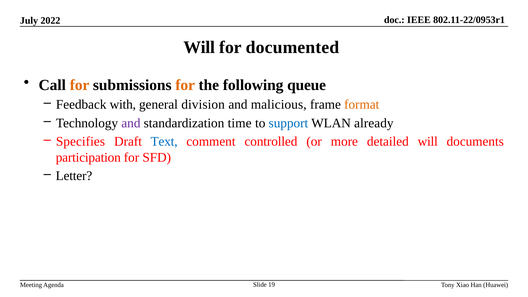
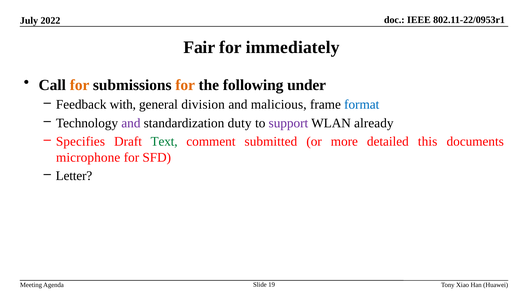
Will at (199, 47): Will -> Fair
documented: documented -> immediately
queue: queue -> under
format colour: orange -> blue
time: time -> duty
support colour: blue -> purple
Text colour: blue -> green
controlled: controlled -> submitted
detailed will: will -> this
participation: participation -> microphone
